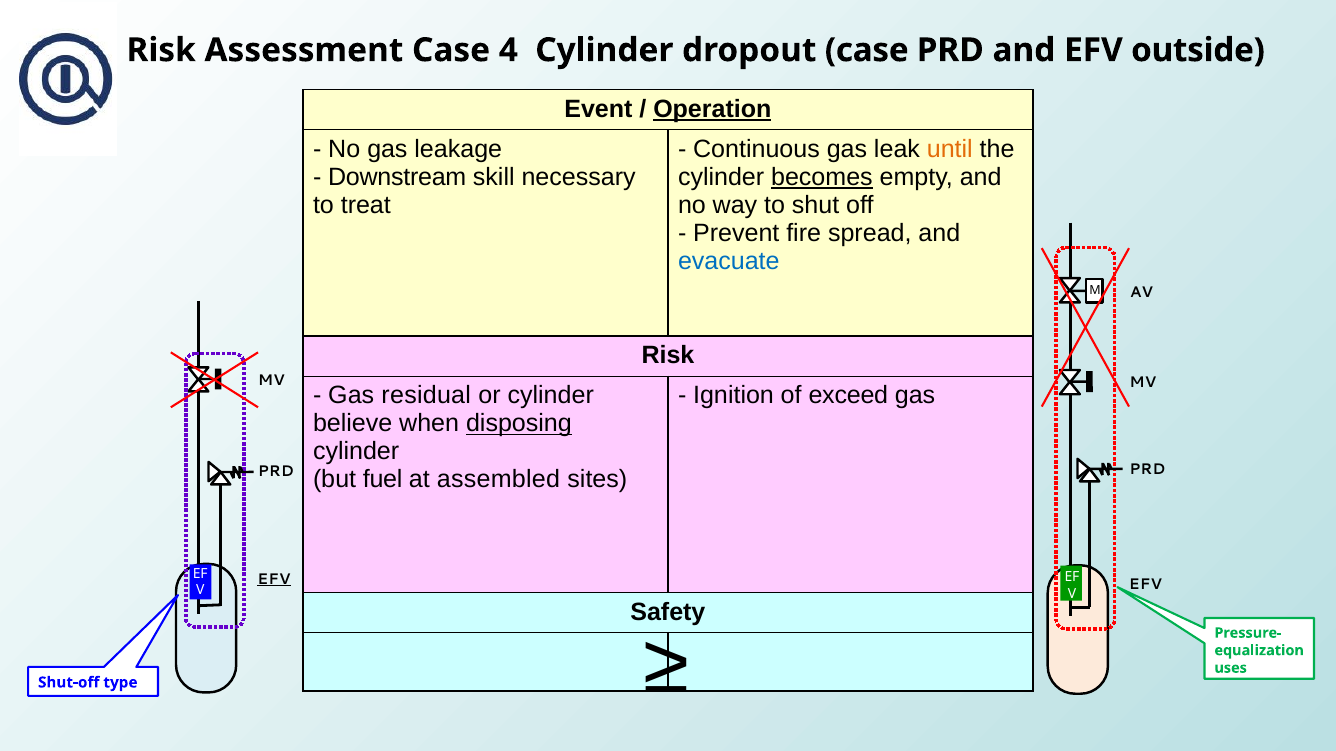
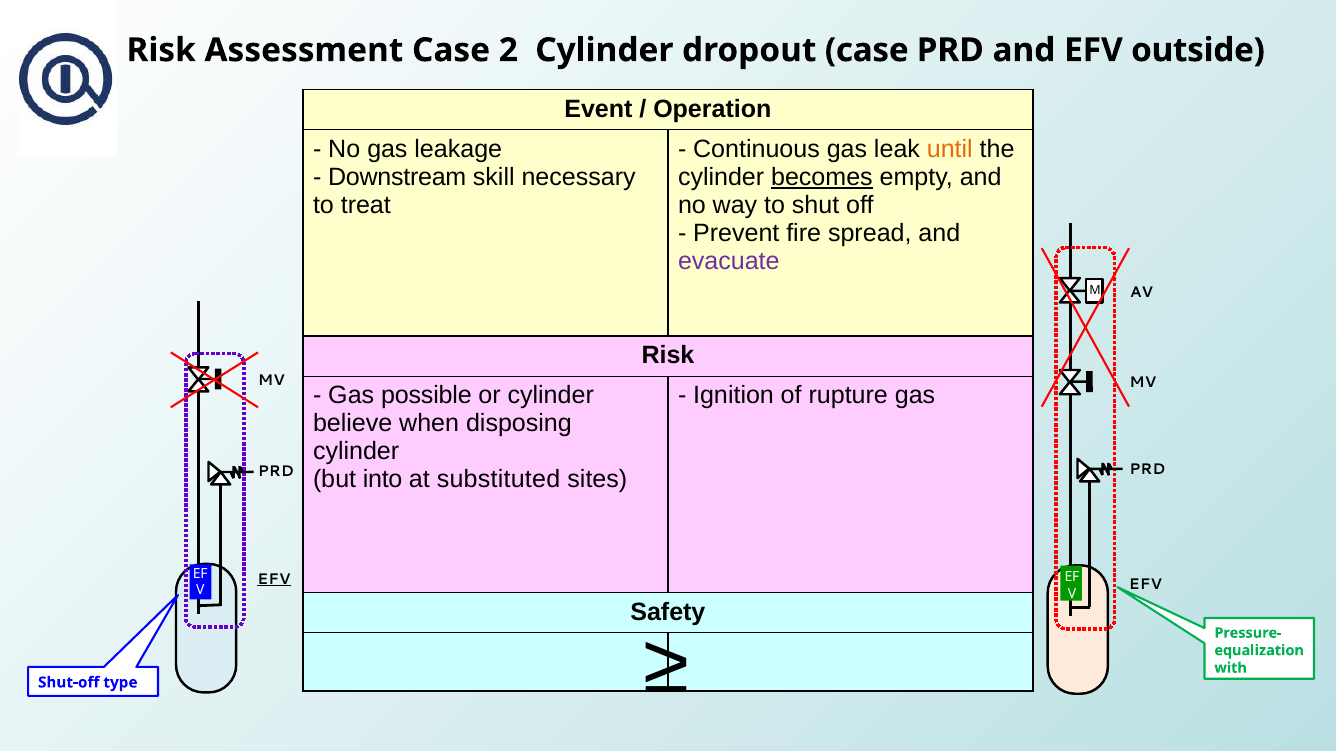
4: 4 -> 2
Operation underline: present -> none
evacuate colour: blue -> purple
residual: residual -> possible
exceed: exceed -> rupture
disposing underline: present -> none
fuel: fuel -> into
assembled: assembled -> substituted
uses: uses -> with
